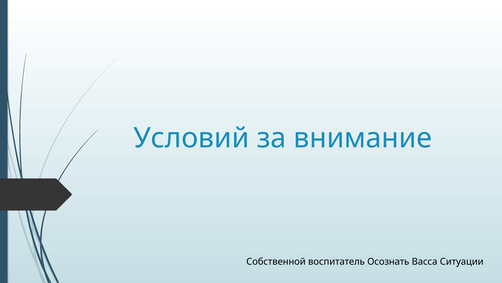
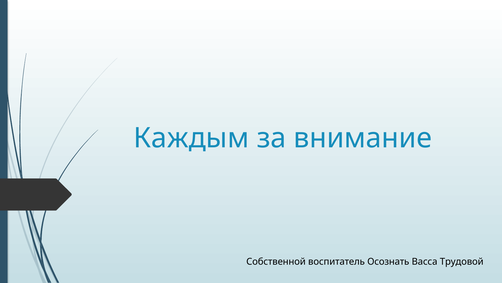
Условий: Условий -> Каждым
Ситуации: Ситуации -> Трудовой
